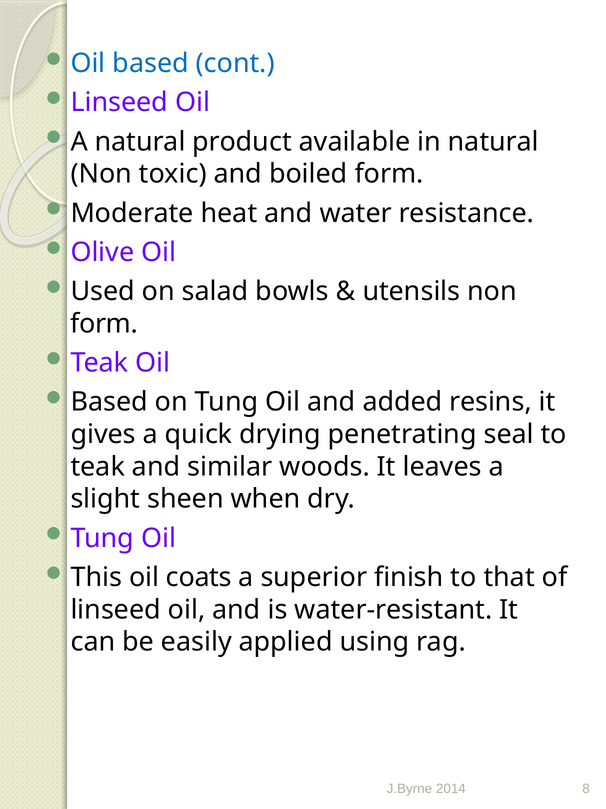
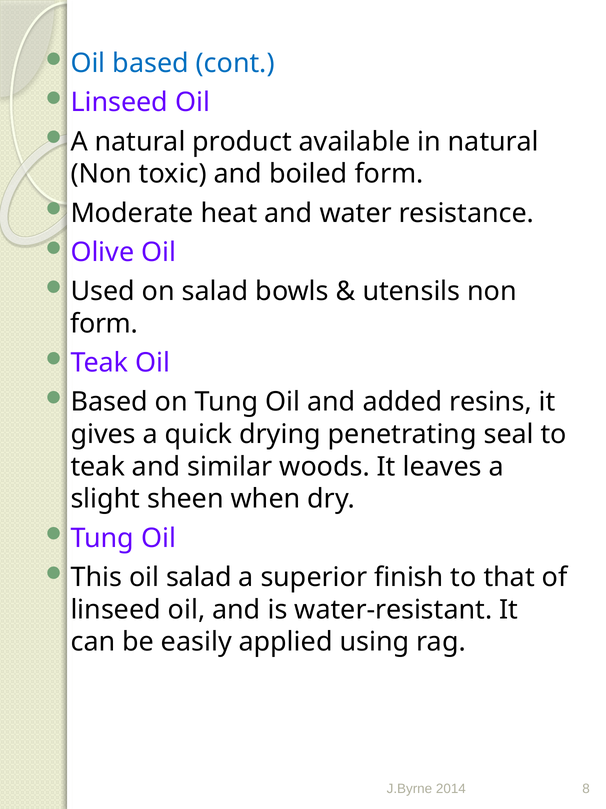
oil coats: coats -> salad
